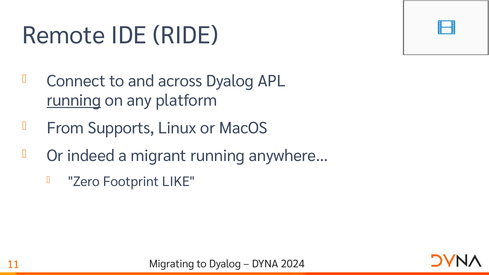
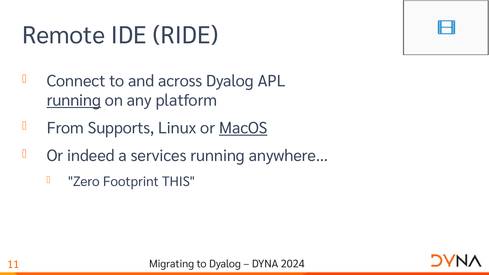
MacOS underline: none -> present
migrant: migrant -> services
LIKE: LIKE -> THIS
